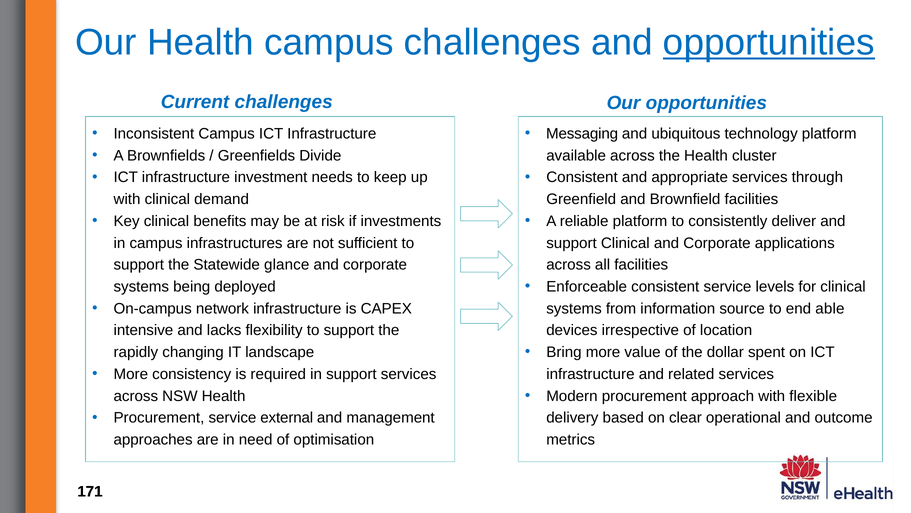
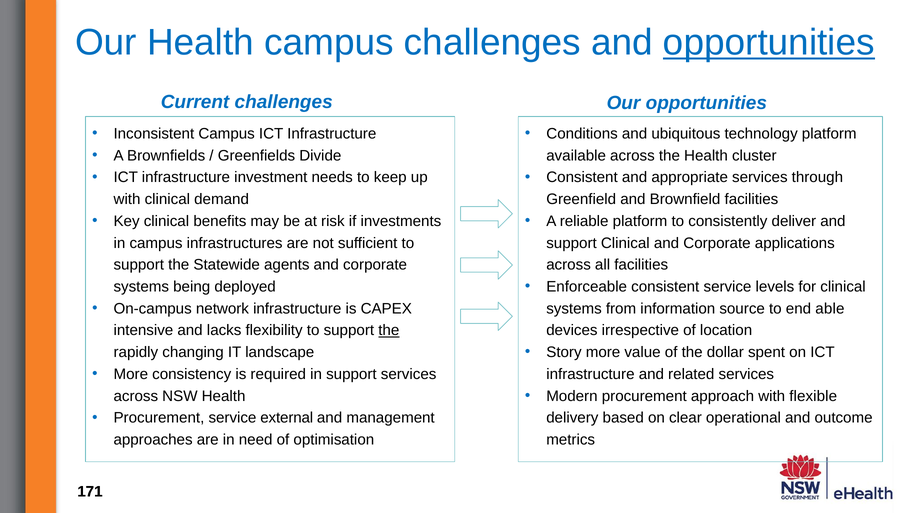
Messaging: Messaging -> Conditions
glance: glance -> agents
the at (389, 330) underline: none -> present
Bring: Bring -> Story
